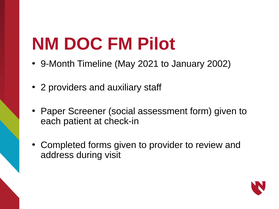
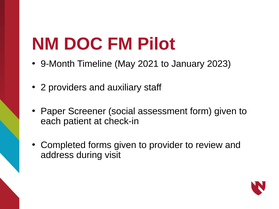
2002: 2002 -> 2023
